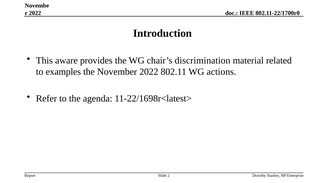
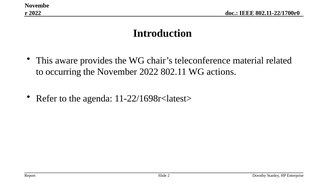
discrimination: discrimination -> teleconference
examples: examples -> occurring
